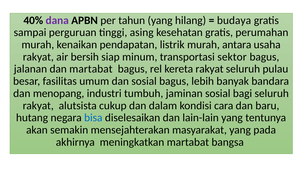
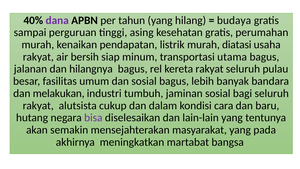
antara: antara -> diatasi
sektor: sektor -> utama
dan martabat: martabat -> hilangnya
menopang: menopang -> melakukan
bisa colour: blue -> purple
